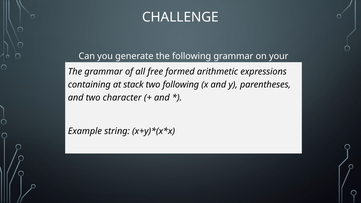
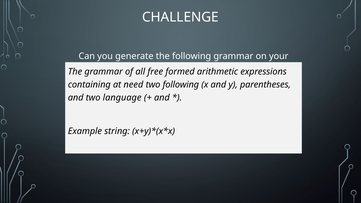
stack: stack -> need
character: character -> language
